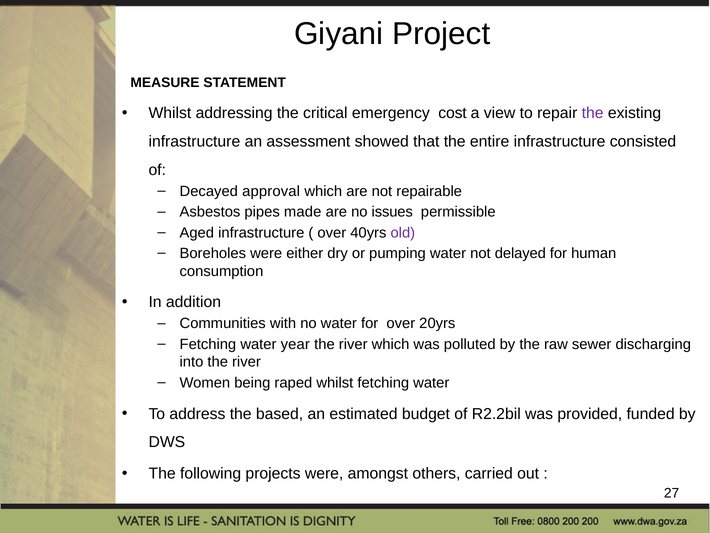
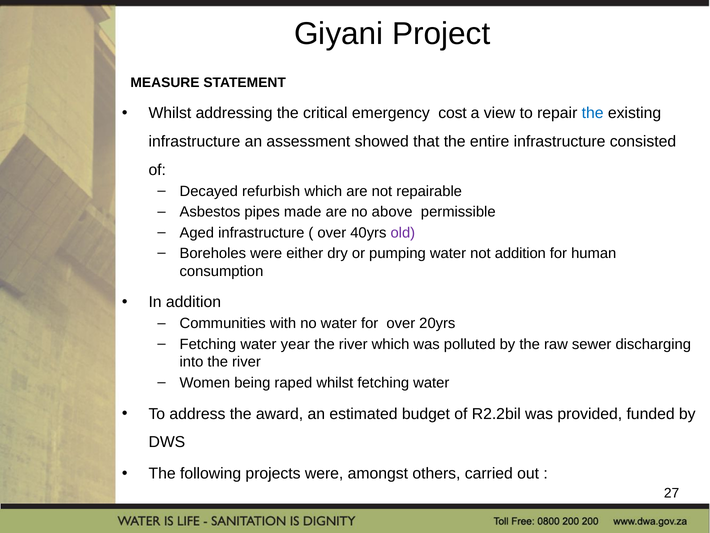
the at (593, 113) colour: purple -> blue
approval: approval -> refurbish
issues: issues -> above
not delayed: delayed -> addition
based: based -> award
